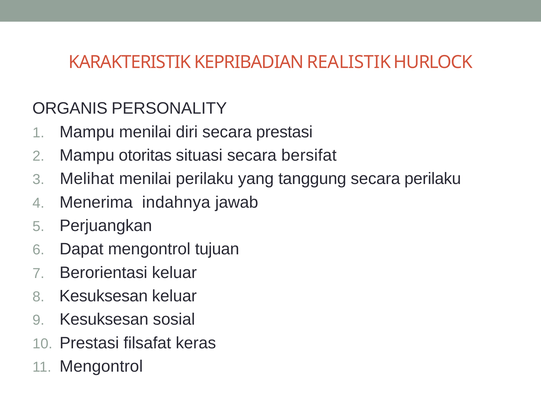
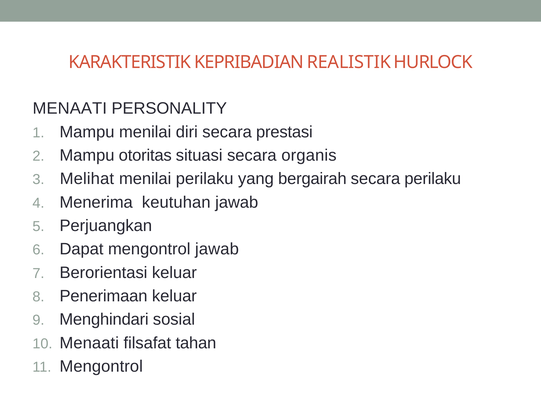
ORGANIS at (70, 108): ORGANIS -> MENAATI
bersifat: bersifat -> organis
tanggung: tanggung -> bergairah
indahnya: indahnya -> keutuhan
mengontrol tujuan: tujuan -> jawab
Kesuksesan at (104, 296): Kesuksesan -> Penerimaan
Kesuksesan at (104, 319): Kesuksesan -> Menghindari
Prestasi at (89, 343): Prestasi -> Menaati
keras: keras -> tahan
